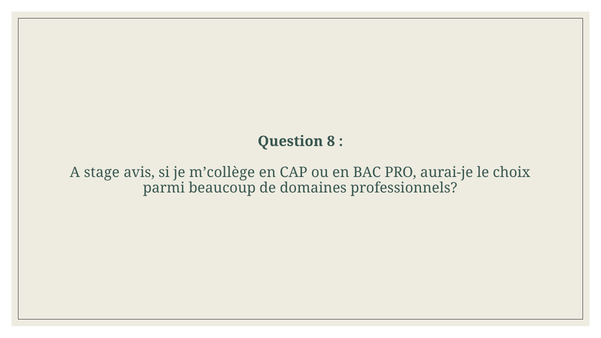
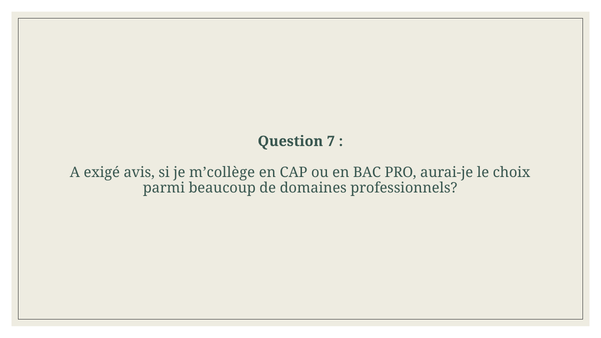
8: 8 -> 7
stage: stage -> exigé
